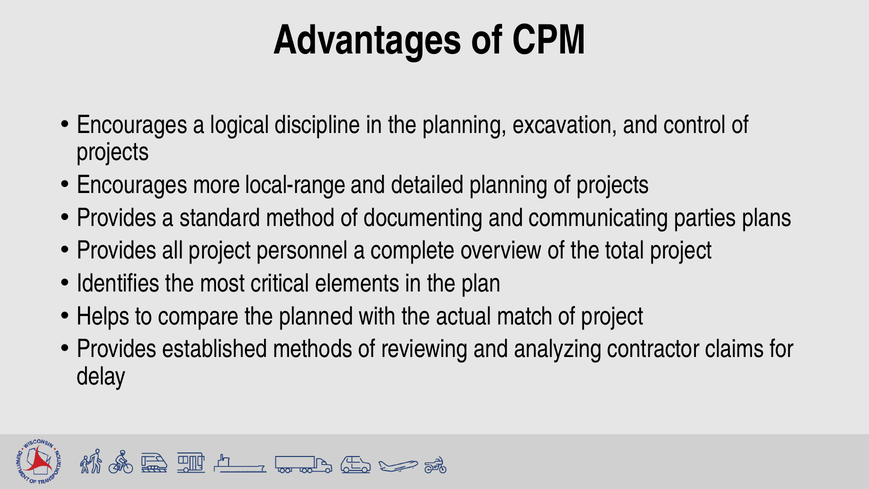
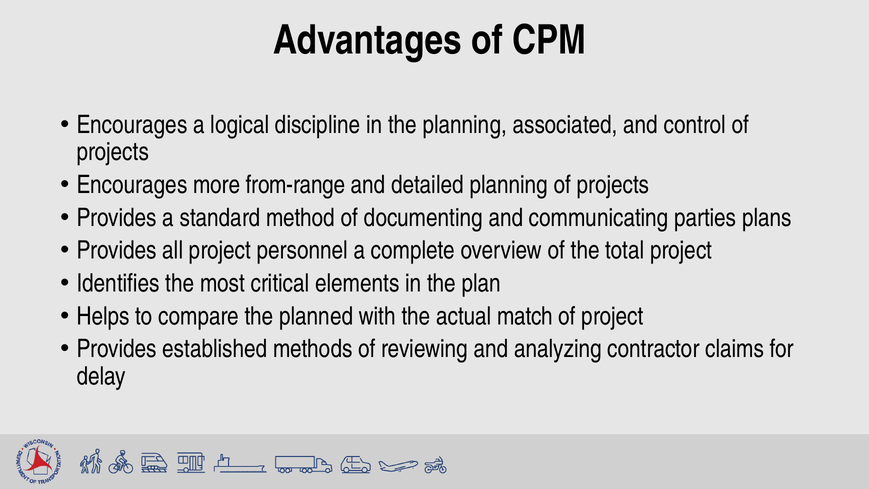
excavation: excavation -> associated
local-range: local-range -> from-range
